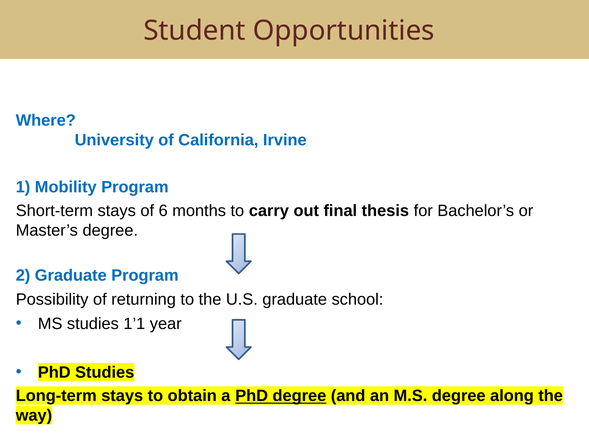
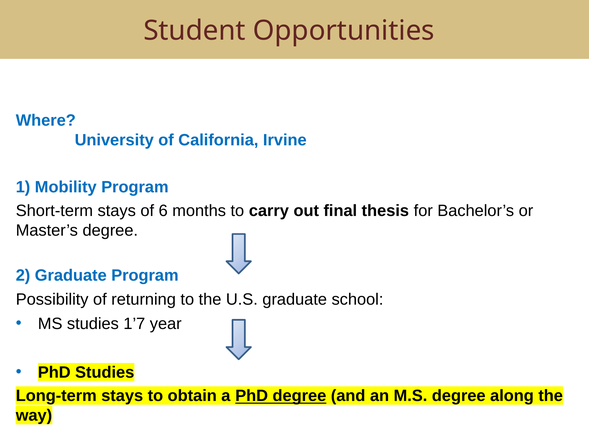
1’1: 1’1 -> 1’7
